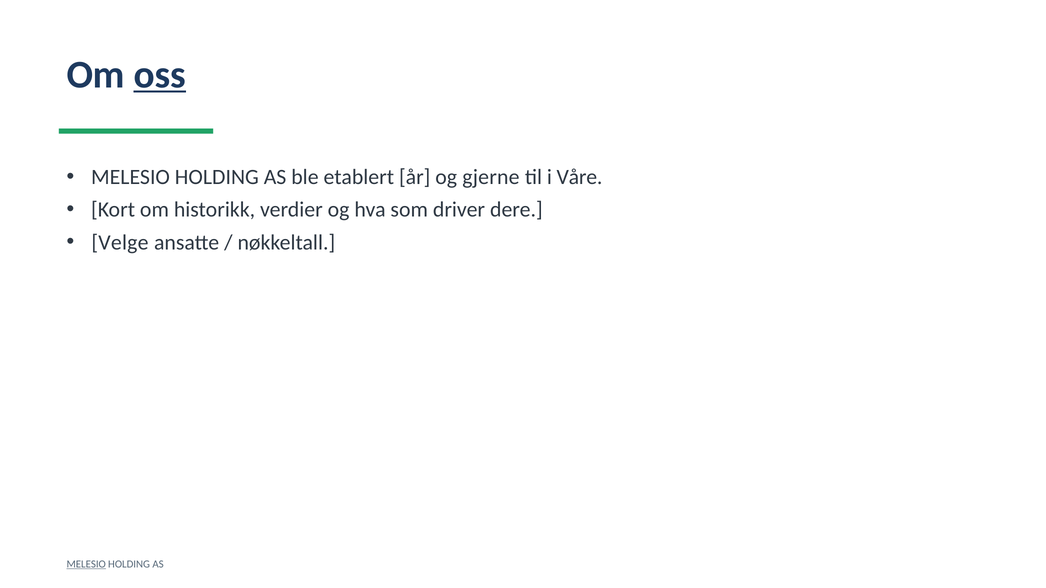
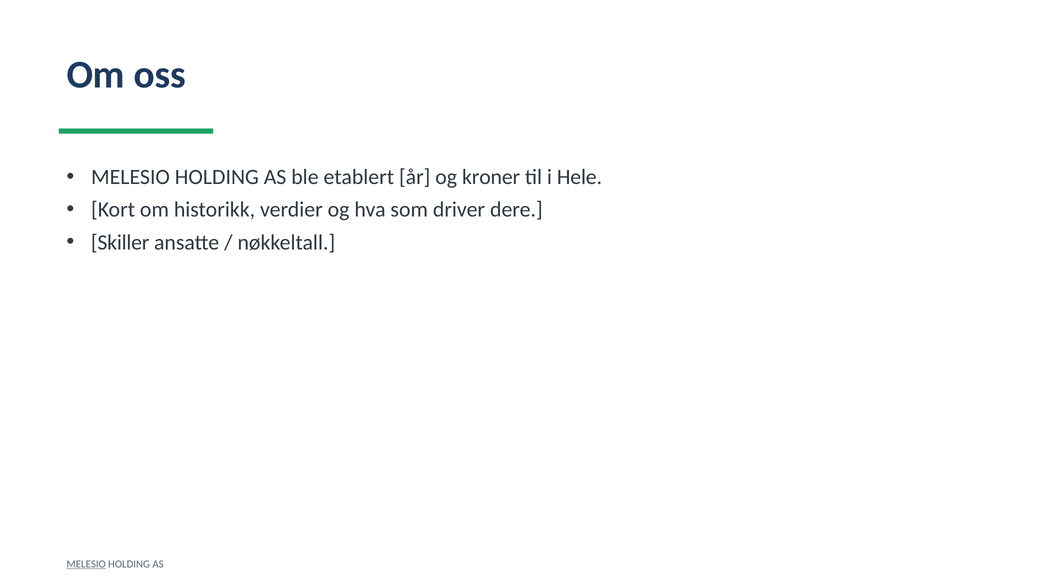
oss underline: present -> none
gjerne: gjerne -> kroner
Våre: Våre -> Hele
Velge: Velge -> Skiller
